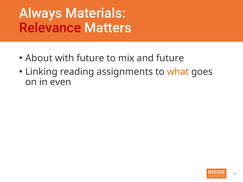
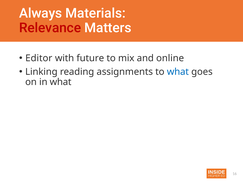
About: About -> Editor
and future: future -> online
what at (178, 72) colour: orange -> blue
in even: even -> what
